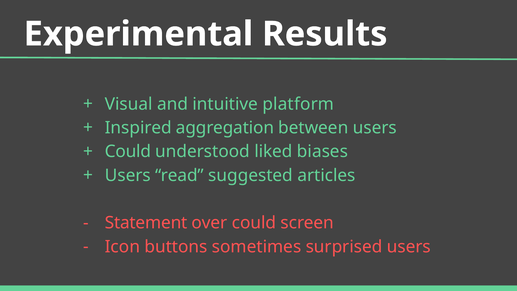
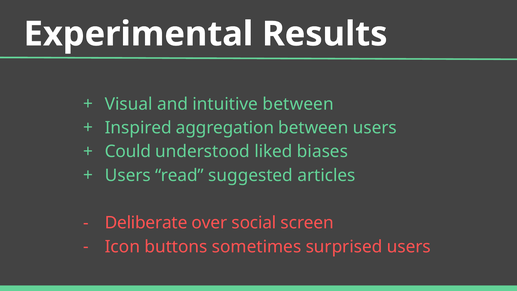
intuitive platform: platform -> between
Statement: Statement -> Deliberate
over could: could -> social
